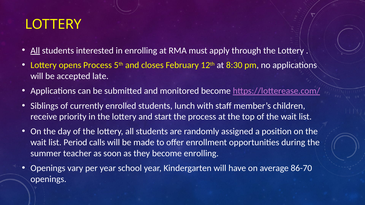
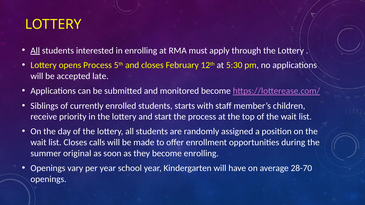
8:30: 8:30 -> 5:30
lunch: lunch -> starts
list Period: Period -> Closes
teacher: teacher -> original
86-70: 86-70 -> 28-70
